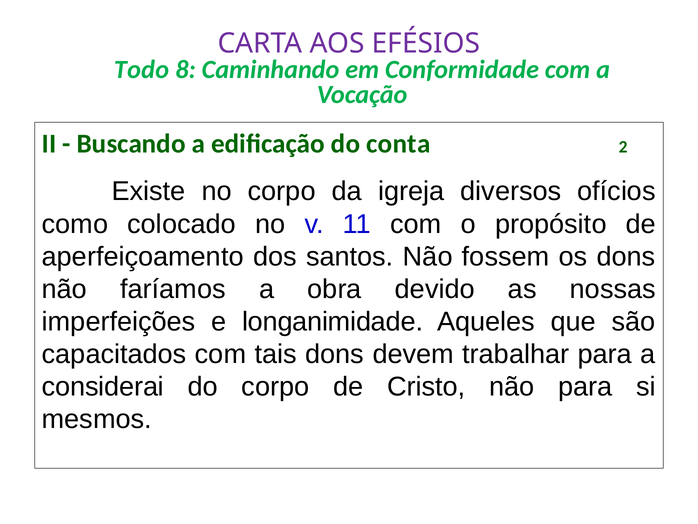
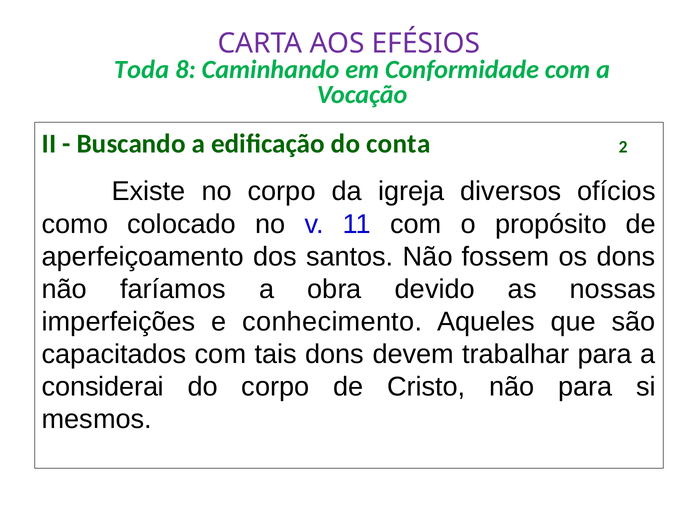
Todo: Todo -> Toda
longanimidade: longanimidade -> conhecimento
